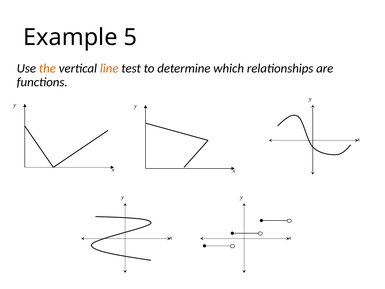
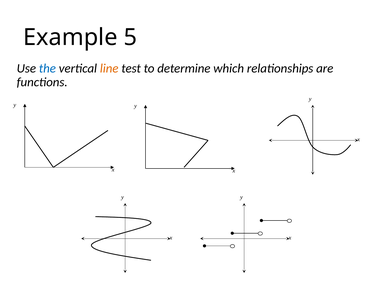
the colour: orange -> blue
